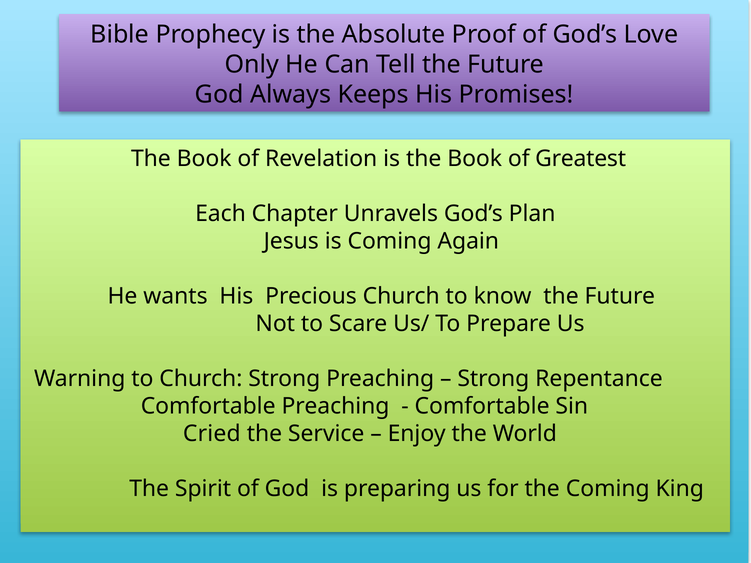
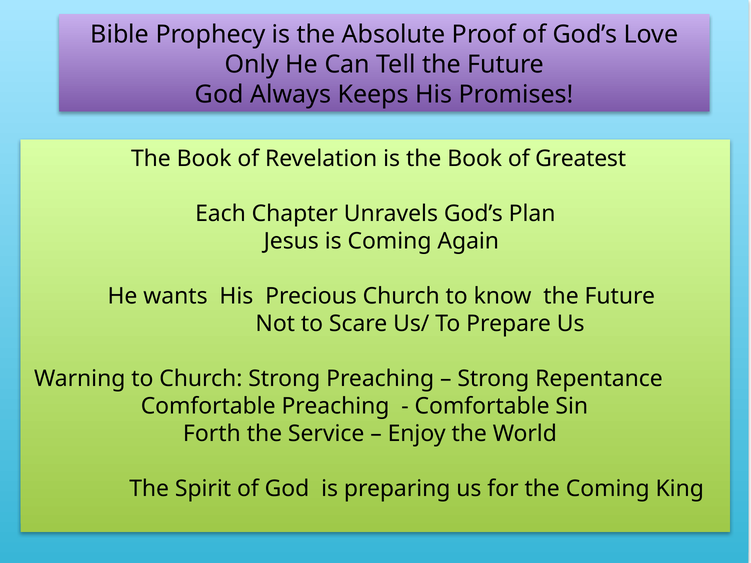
Cried: Cried -> Forth
